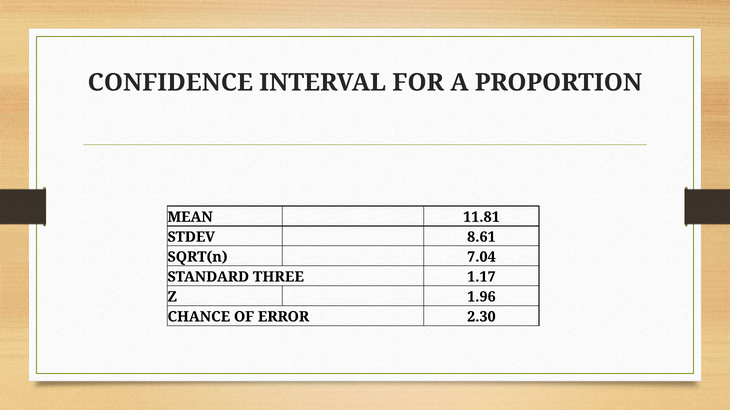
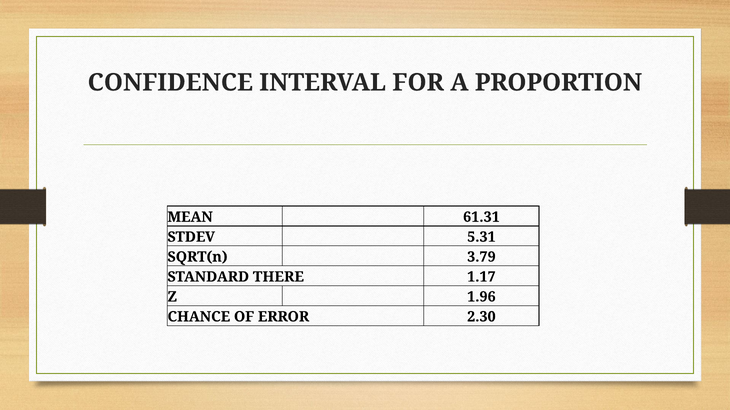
11.81: 11.81 -> 61.31
8.61: 8.61 -> 5.31
7.04: 7.04 -> 3.79
THREE: THREE -> THERE
